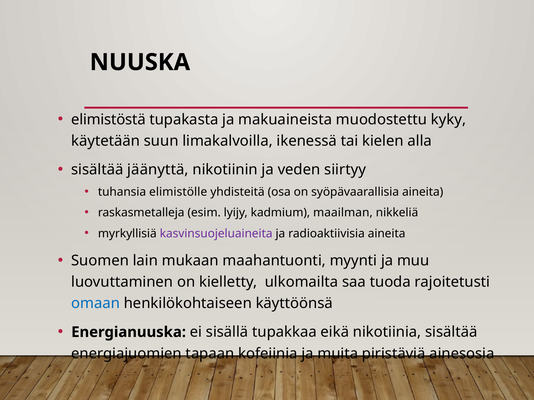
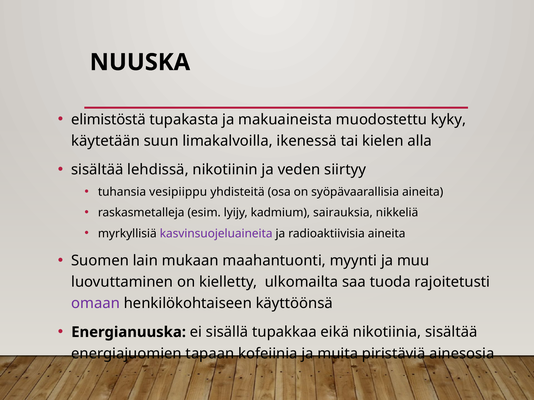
jäänyttä: jäänyttä -> lehdissä
elimistölle: elimistölle -> vesipiippu
maailman: maailman -> sairauksia
omaan colour: blue -> purple
